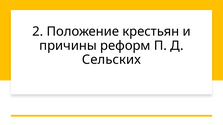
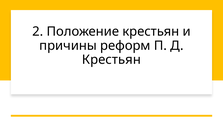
Сельских at (111, 60): Сельских -> Крестьян
